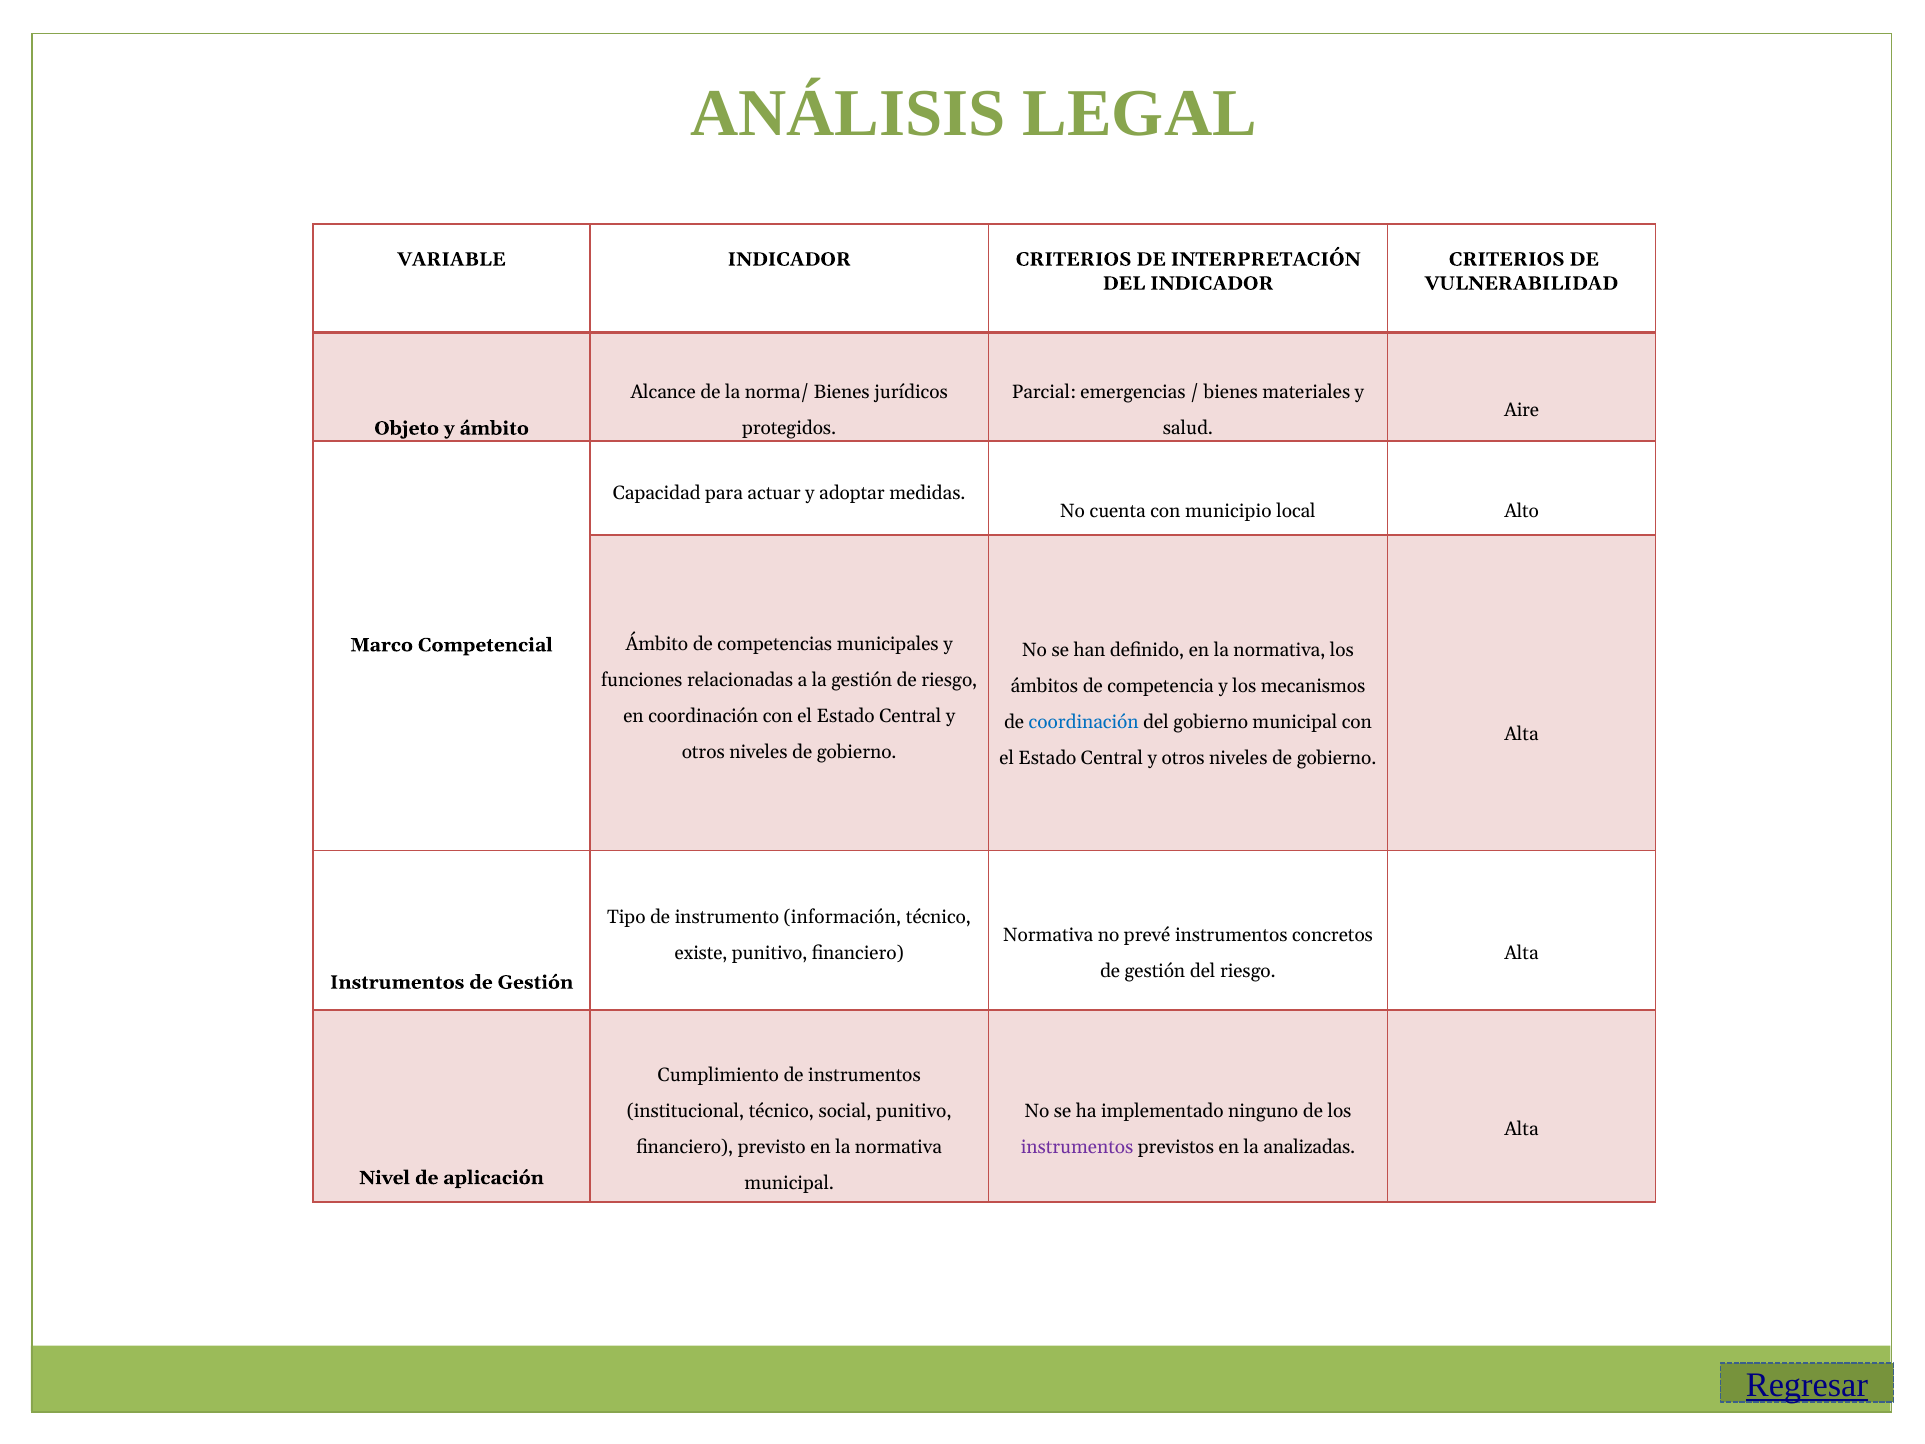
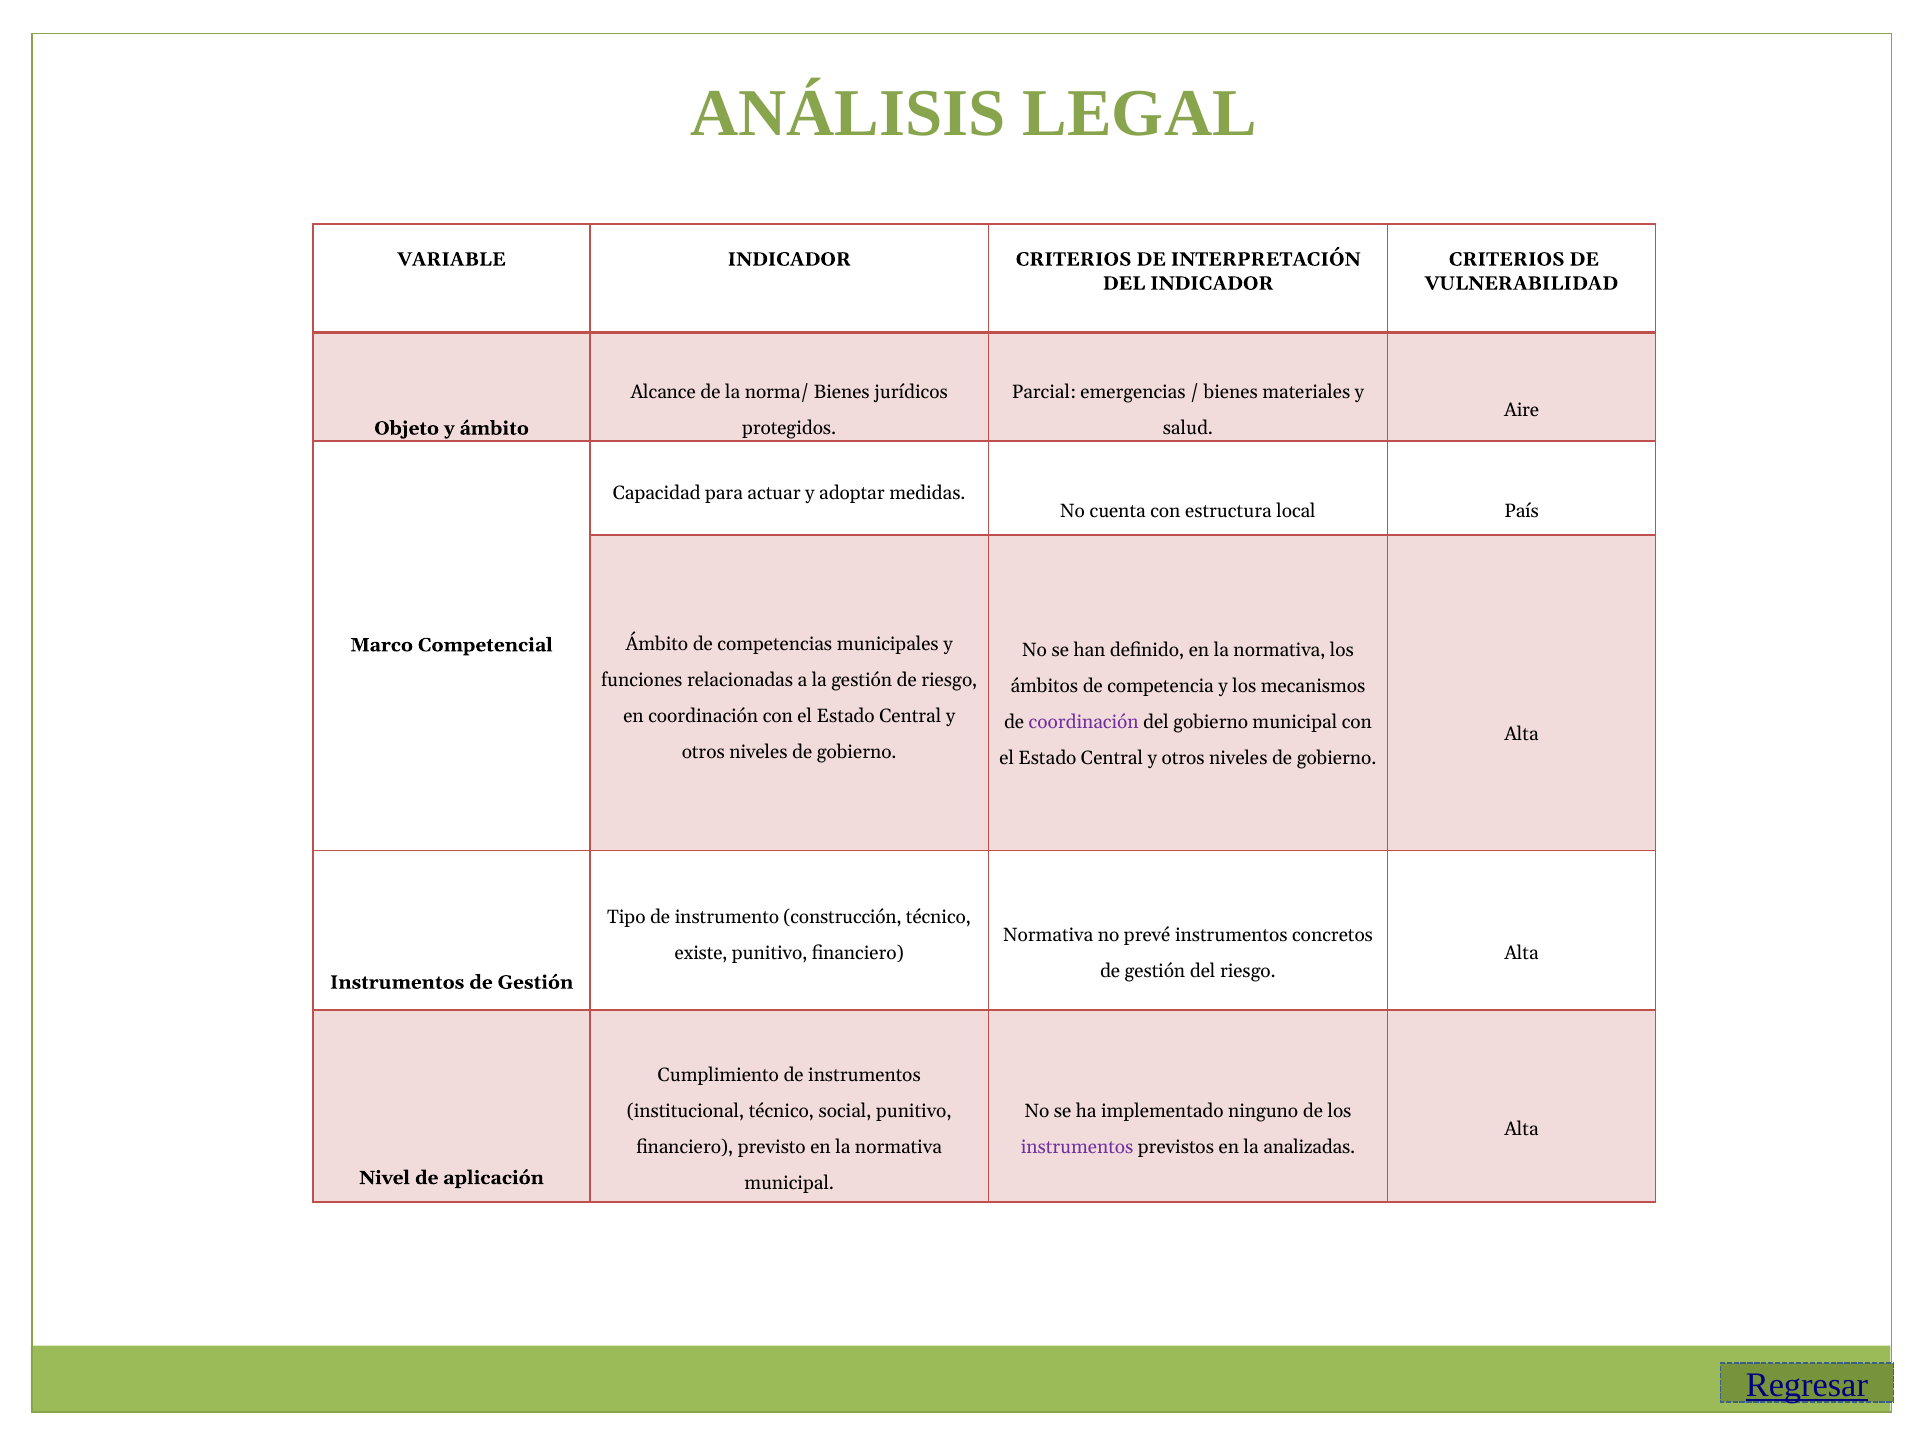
municipio: municipio -> estructura
Alto: Alto -> País
coordinación at (1084, 722) colour: blue -> purple
información: información -> construcción
